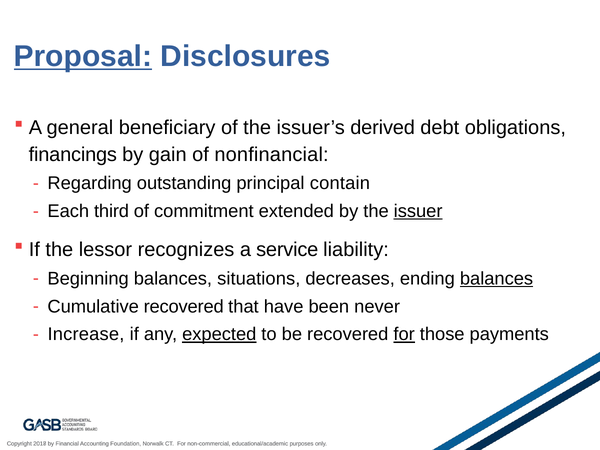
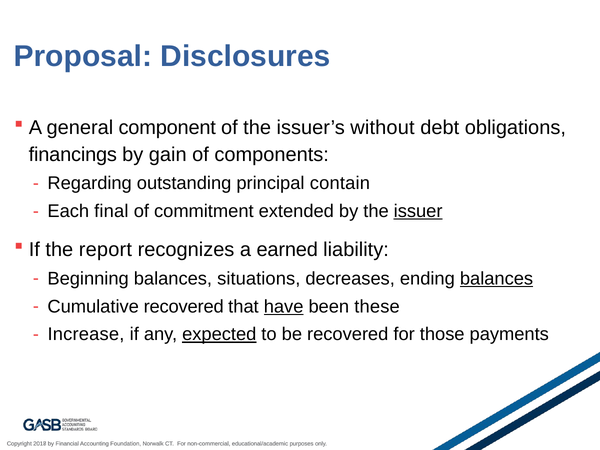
Proposal underline: present -> none
beneficiary: beneficiary -> component
derived: derived -> without
nonfinancial: nonfinancial -> components
third: third -> final
lessor: lessor -> report
service: service -> earned
have underline: none -> present
never: never -> these
for at (404, 334) underline: present -> none
